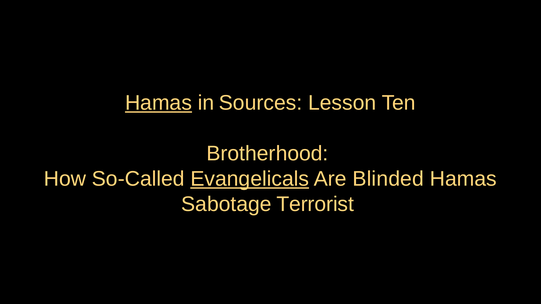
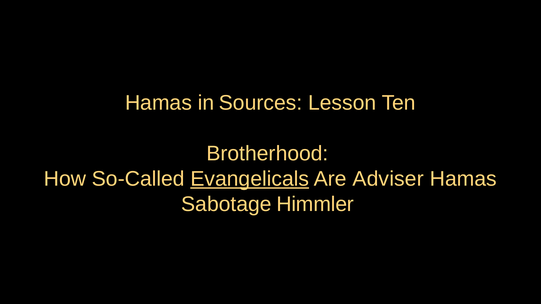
Hamas at (159, 103) underline: present -> none
Blinded: Blinded -> Adviser
Terrorist: Terrorist -> Himmler
